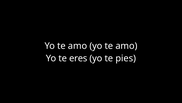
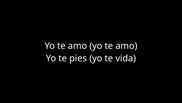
eres: eres -> pies
pies: pies -> vida
